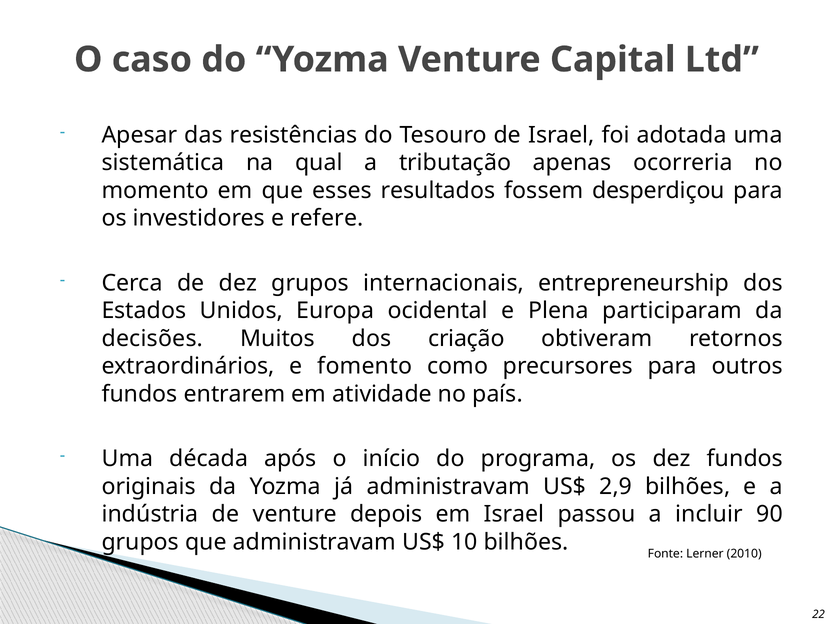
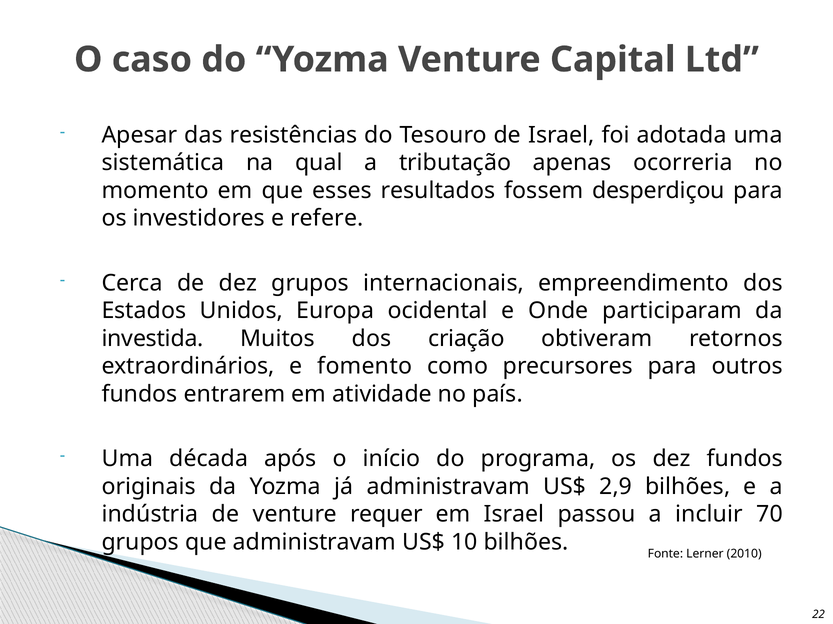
entrepreneurship: entrepreneurship -> empreendimento
Plena: Plena -> Onde
decisões: decisões -> investida
depois: depois -> requer
90: 90 -> 70
